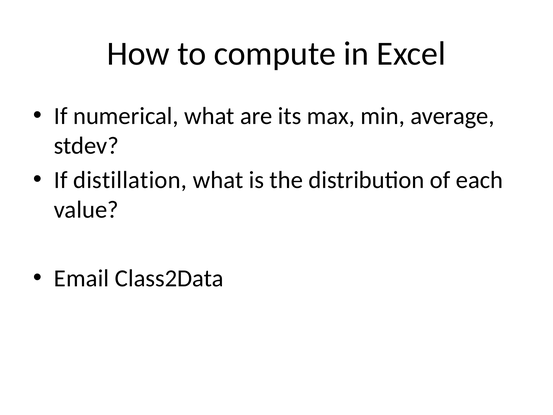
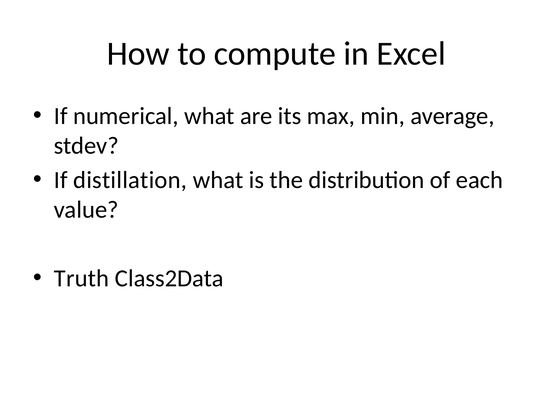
Email: Email -> Truth
